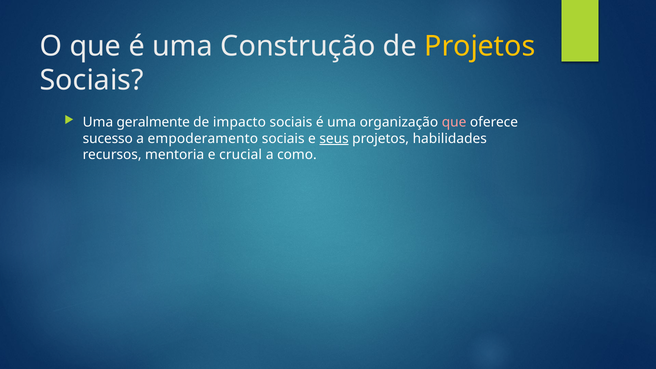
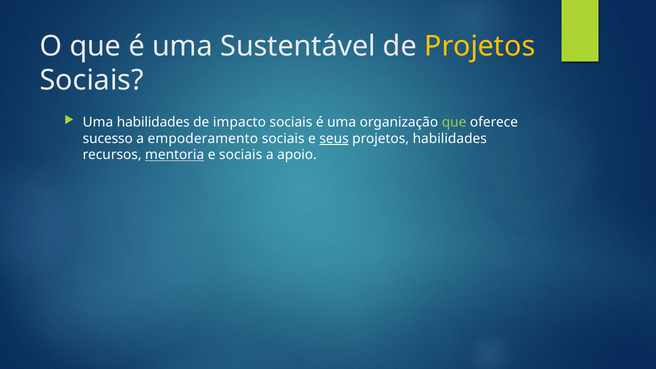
Construção: Construção -> Sustentável
Uma geralmente: geralmente -> habilidades
que at (454, 122) colour: pink -> light green
mentoria underline: none -> present
e crucial: crucial -> sociais
como: como -> apoio
